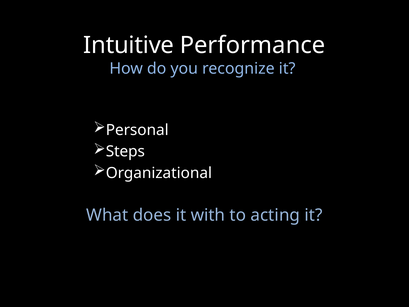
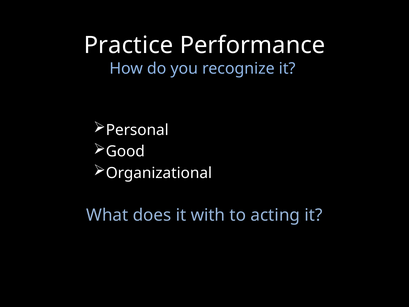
Intuitive: Intuitive -> Practice
Steps: Steps -> Good
